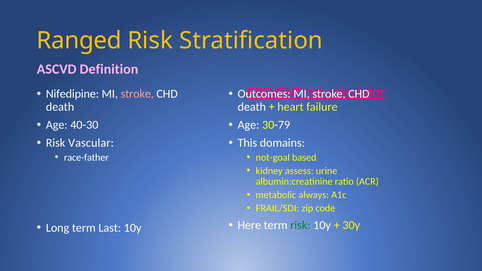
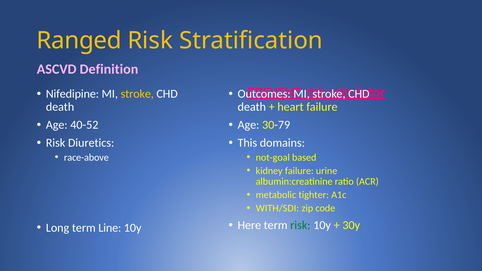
stroke at (137, 94) colour: pink -> yellow
40-30: 40-30 -> 40-52
Vascular: Vascular -> Diuretics
race-father: race-father -> race-above
kidney assess: assess -> failure
always: always -> tighter
FRAIL/SDI: FRAIL/SDI -> WITH/SDI
Last: Last -> Line
